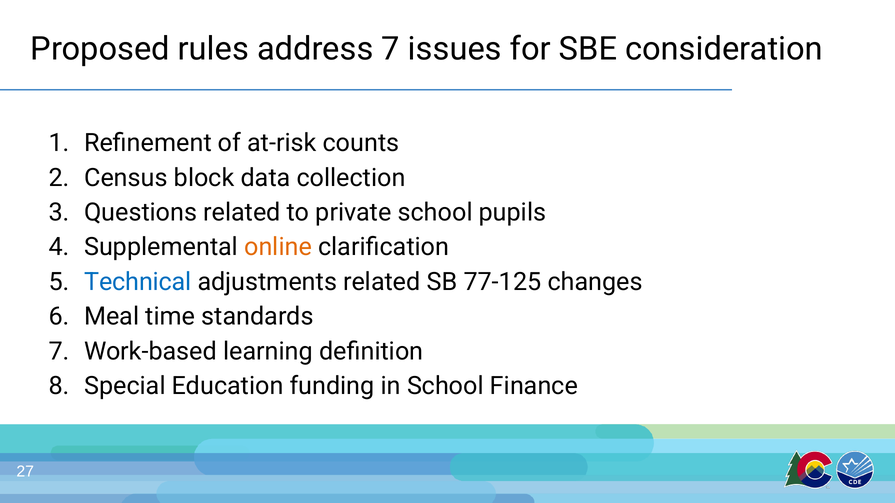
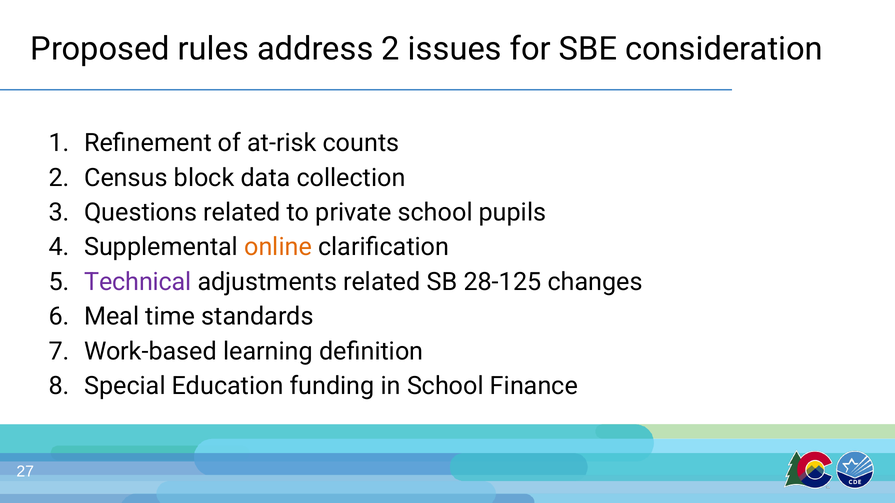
address 7: 7 -> 2
Technical colour: blue -> purple
77-125: 77-125 -> 28-125
